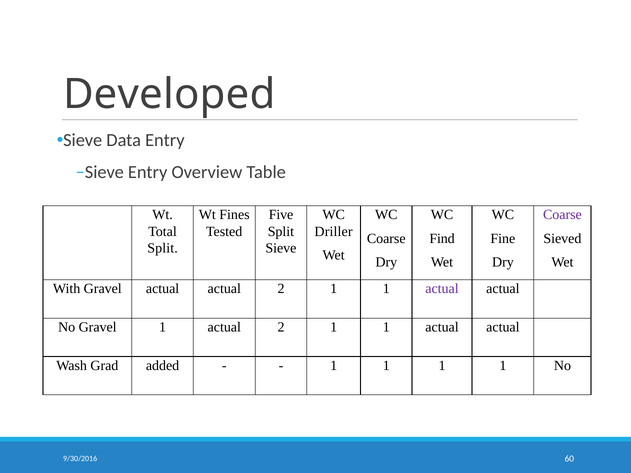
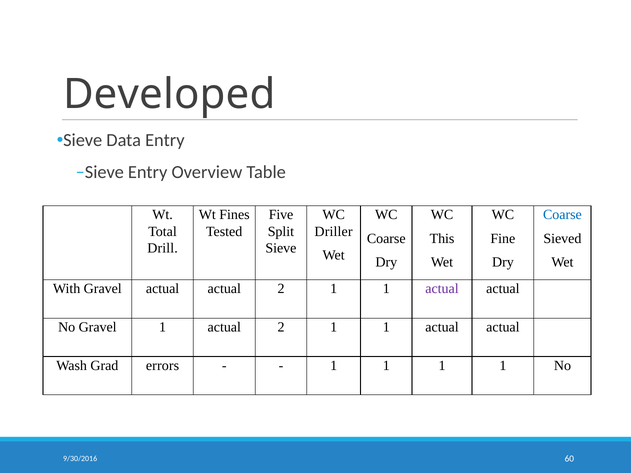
Coarse at (562, 215) colour: purple -> blue
Find: Find -> This
Split at (163, 248): Split -> Drill
added: added -> errors
